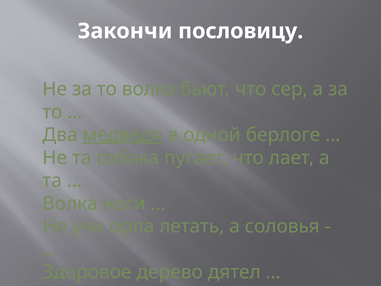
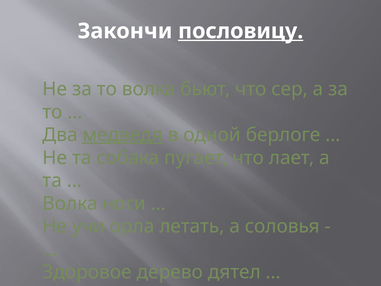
пословицу underline: none -> present
